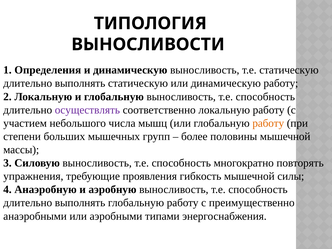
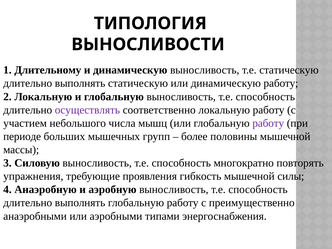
Определения: Определения -> Длительному
работу at (268, 123) colour: orange -> purple
степени: степени -> периоде
